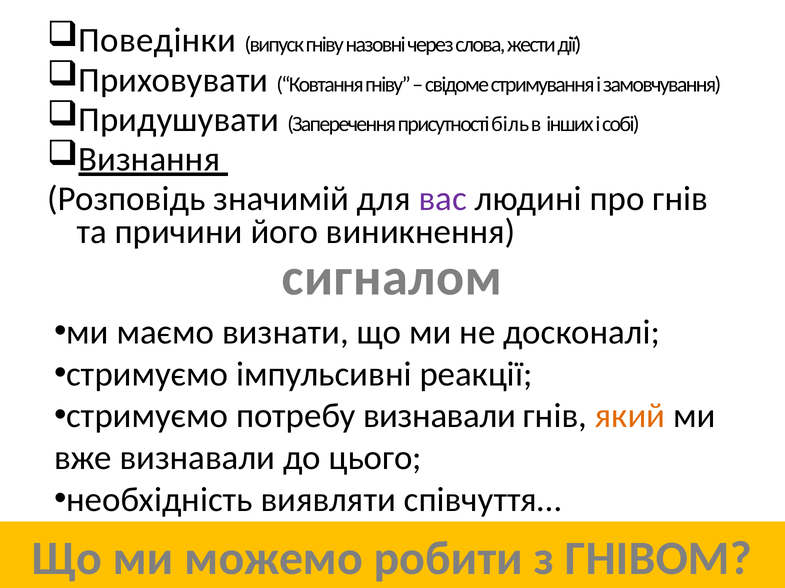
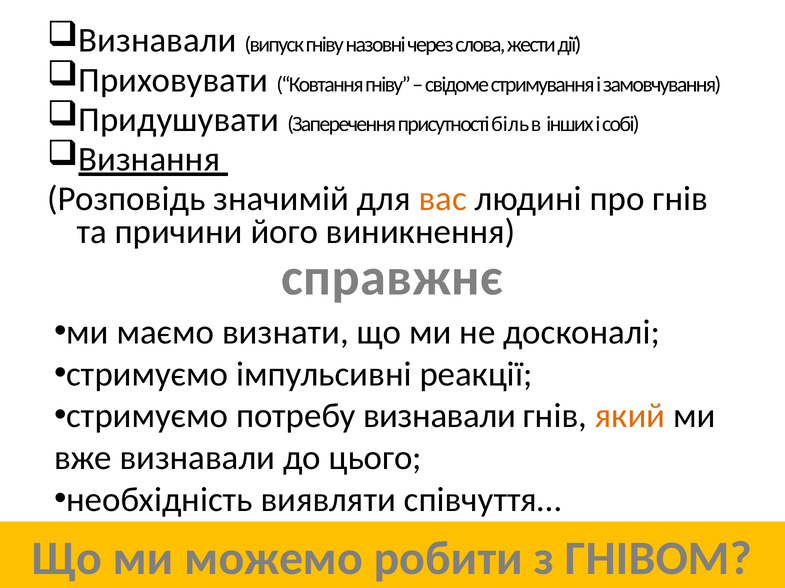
Поведінки at (157, 40): Поведінки -> Визнавали
вас colour: purple -> orange
сигналом: сигналом -> справжнє
